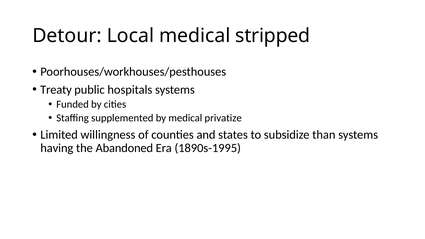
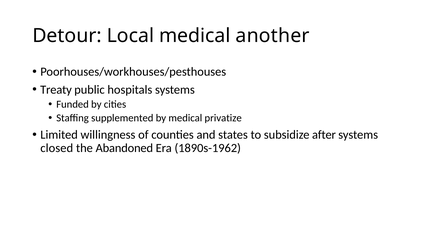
stripped: stripped -> another
than: than -> after
having: having -> closed
1890s-1995: 1890s-1995 -> 1890s-1962
